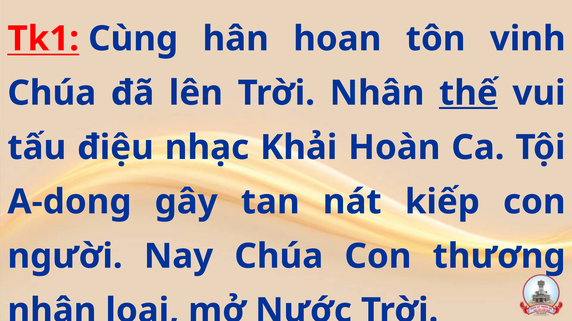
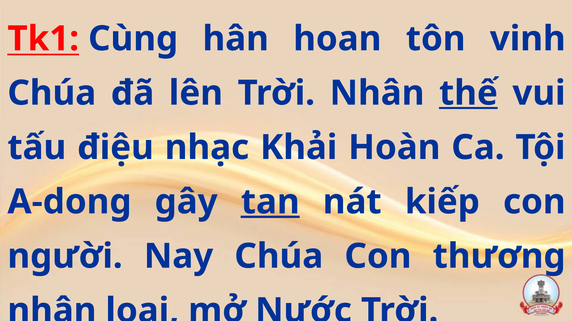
tan underline: none -> present
